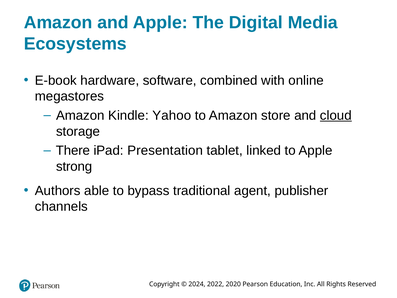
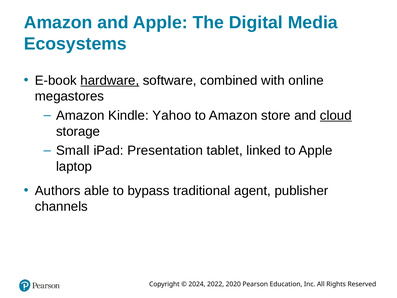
hardware underline: none -> present
There: There -> Small
strong: strong -> laptop
